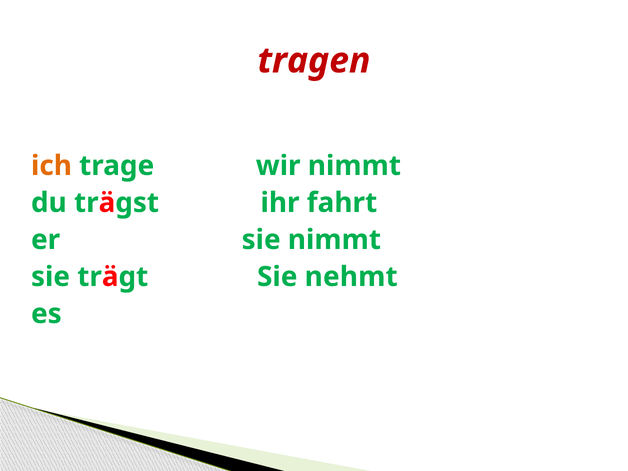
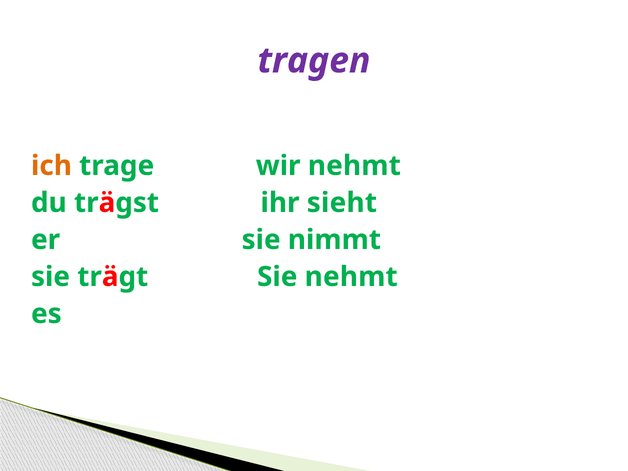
tragen colour: red -> purple
wir nimmt: nimmt -> nehmt
fahrt: fahrt -> sieht
